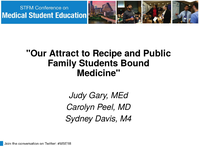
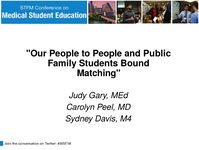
Our Attract: Attract -> People
to Recipe: Recipe -> People
Medicine: Medicine -> Matching
